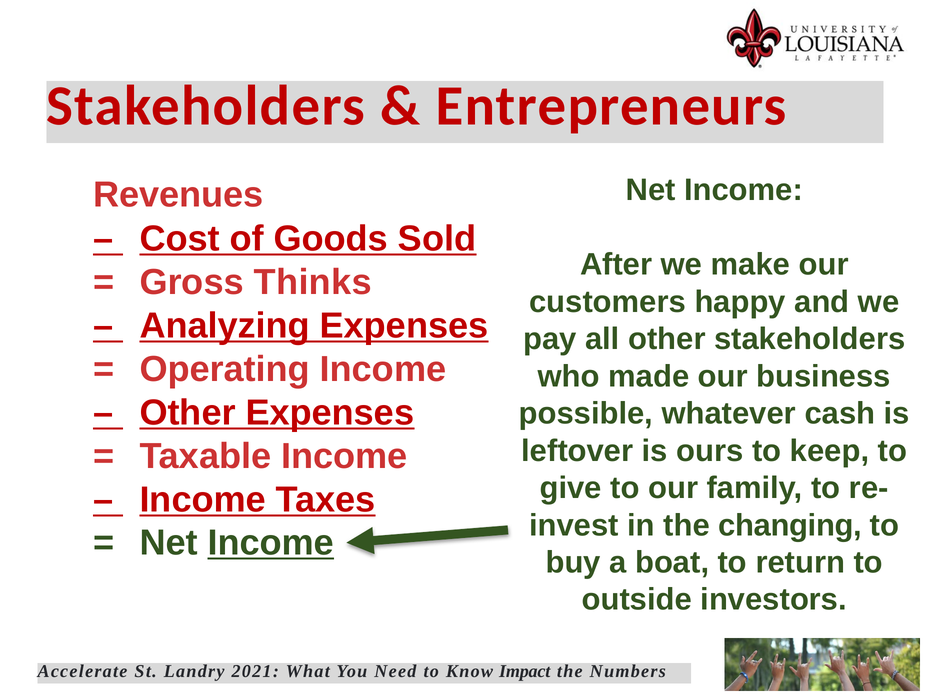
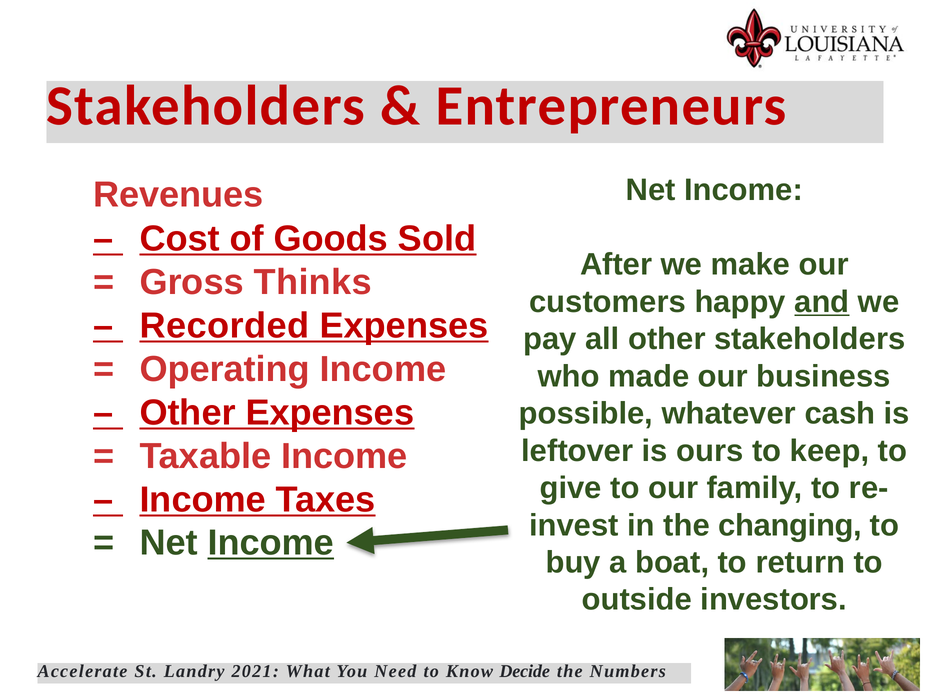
and underline: none -> present
Analyzing: Analyzing -> Recorded
Impact: Impact -> Decide
